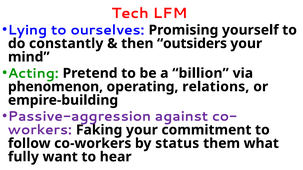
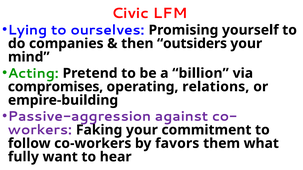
Tech: Tech -> Civic
constantly: constantly -> companies
phenomenon: phenomenon -> compromises
status: status -> favors
